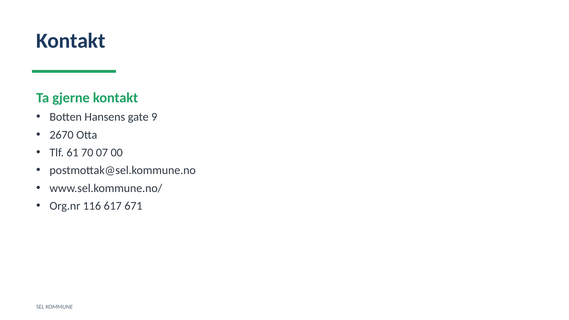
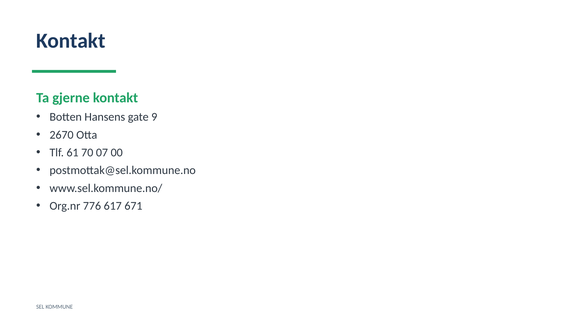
116: 116 -> 776
